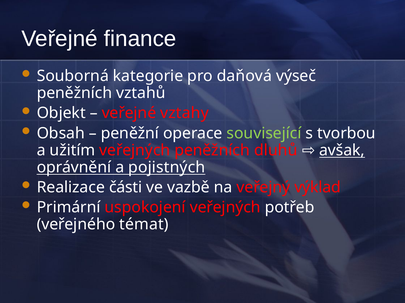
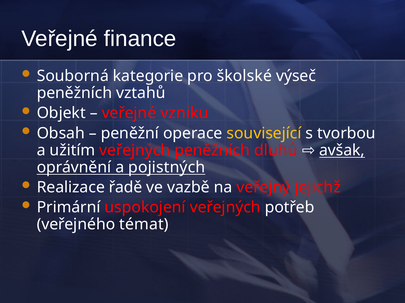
daňová: daňová -> školské
vztahy: vztahy -> vzniku
související colour: light green -> yellow
části: části -> řadě
výklad: výklad -> jejichž
